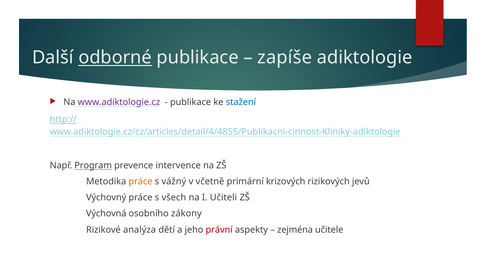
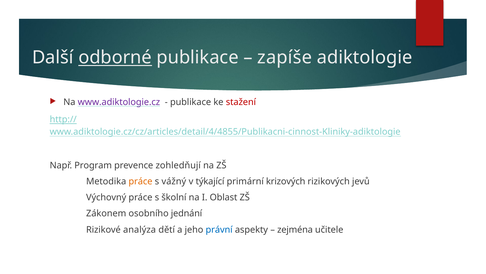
stažení colour: blue -> red
Program underline: present -> none
intervence: intervence -> zohledňují
včetně: včetně -> týkající
všech: všech -> školní
Učiteli: Učiteli -> Oblast
Výchovná: Výchovná -> Zákonem
zákony: zákony -> jednání
právní colour: red -> blue
